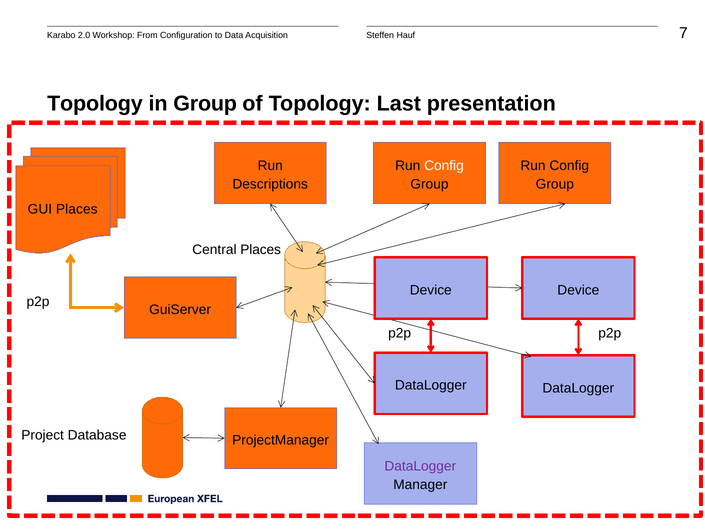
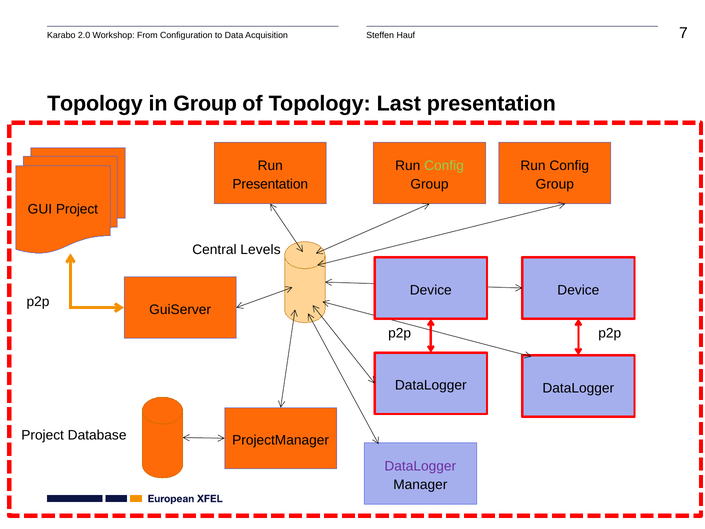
Config at (444, 166) colour: white -> light green
Descriptions at (270, 184): Descriptions -> Presentation
GUI Places: Places -> Project
Central Places: Places -> Levels
